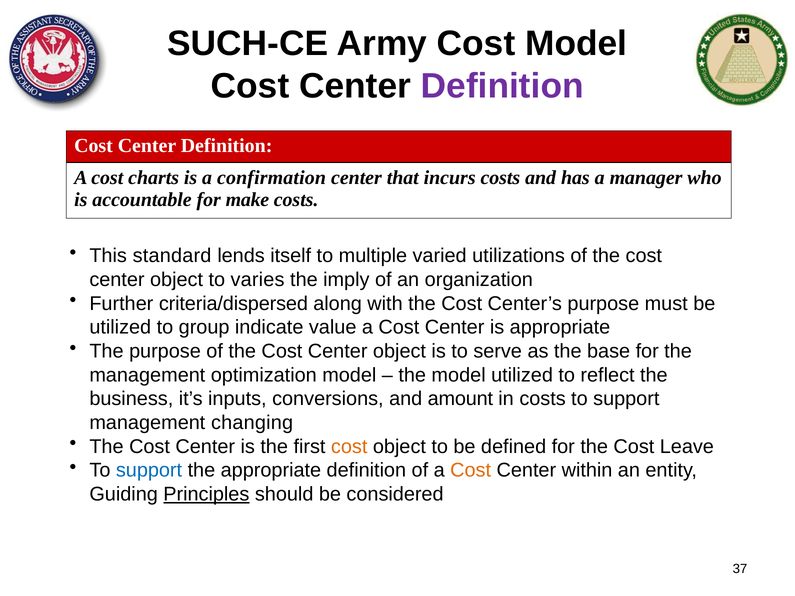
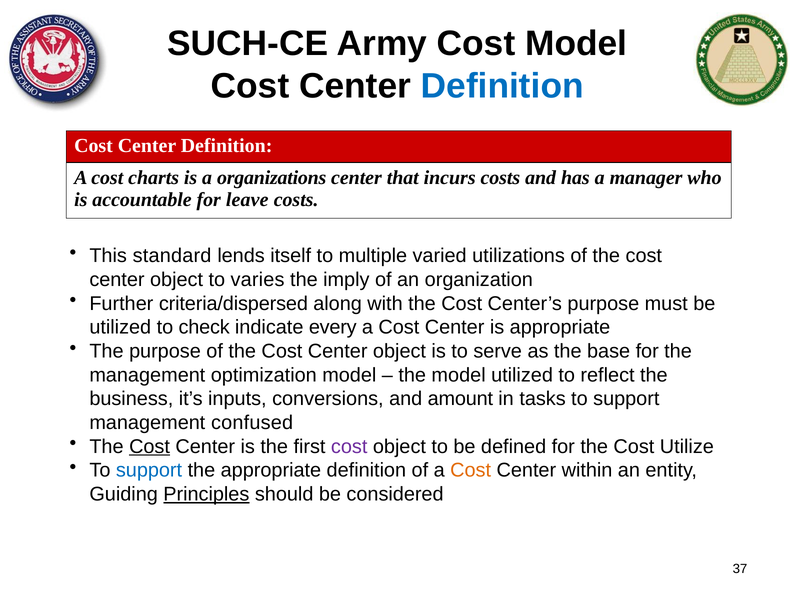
Definition at (502, 86) colour: purple -> blue
confirmation: confirmation -> organizations
make: make -> leave
group: group -> check
value: value -> every
in costs: costs -> tasks
changing: changing -> confused
Cost at (150, 447) underline: none -> present
cost at (349, 447) colour: orange -> purple
Leave: Leave -> Utilize
